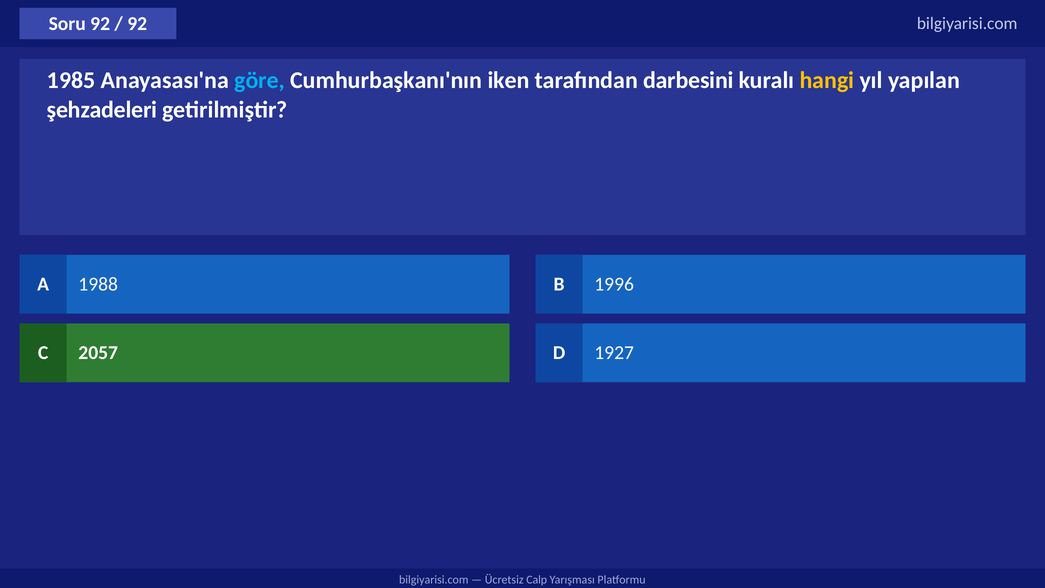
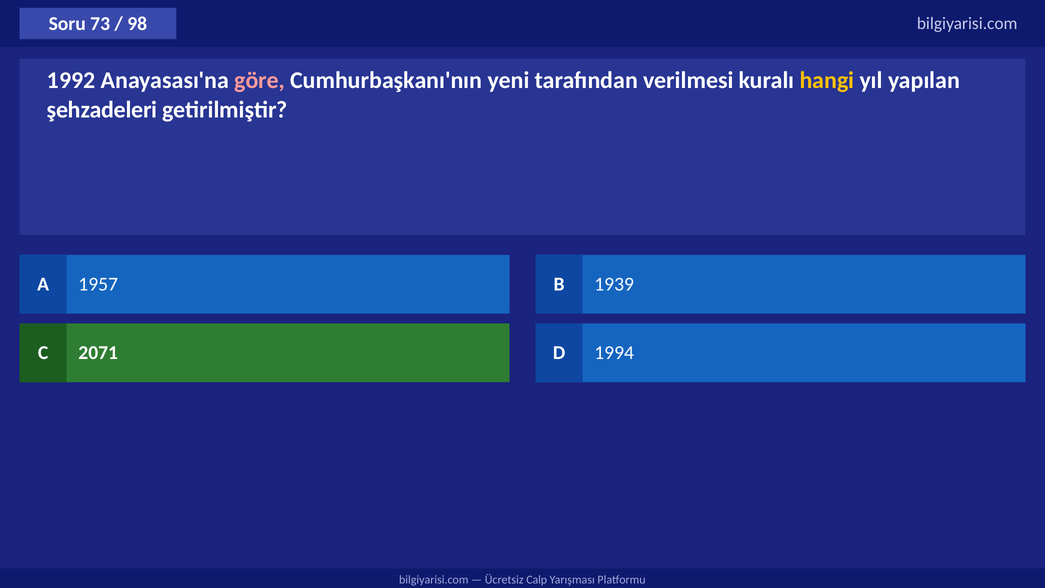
Soru 92: 92 -> 73
92 at (137, 24): 92 -> 98
1985: 1985 -> 1992
göre colour: light blue -> pink
iken: iken -> yeni
darbesini: darbesini -> verilmesi
1988: 1988 -> 1957
1996: 1996 -> 1939
2057: 2057 -> 2071
1927: 1927 -> 1994
